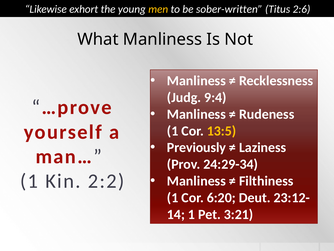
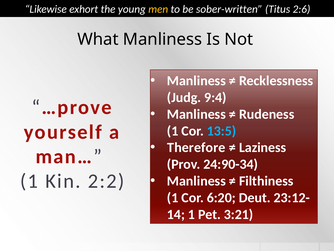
13:5 colour: yellow -> light blue
Previously: Previously -> Therefore
24:29-34: 24:29-34 -> 24:90-34
